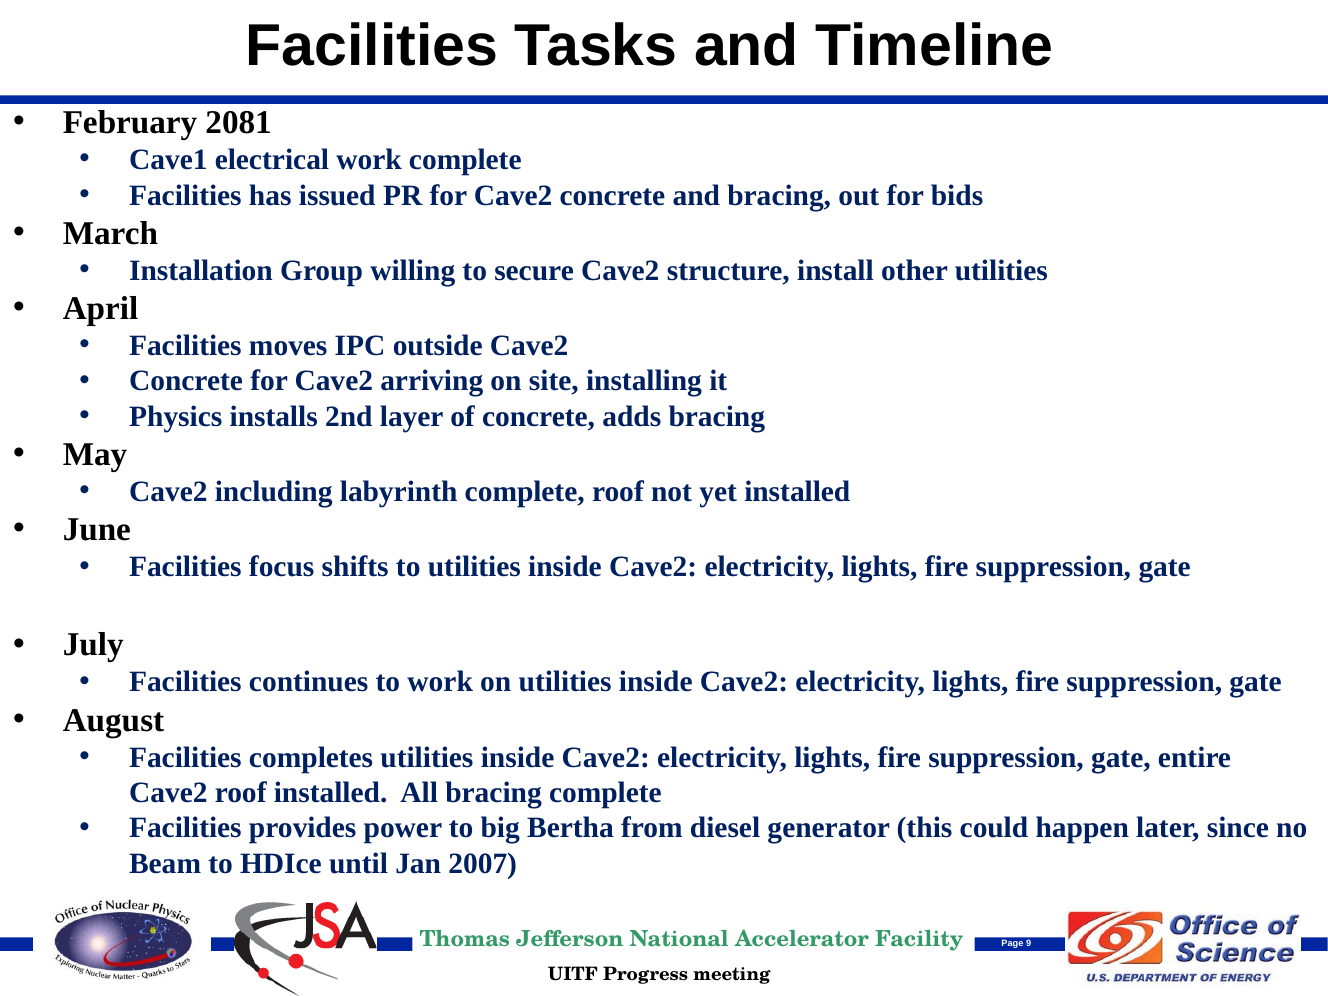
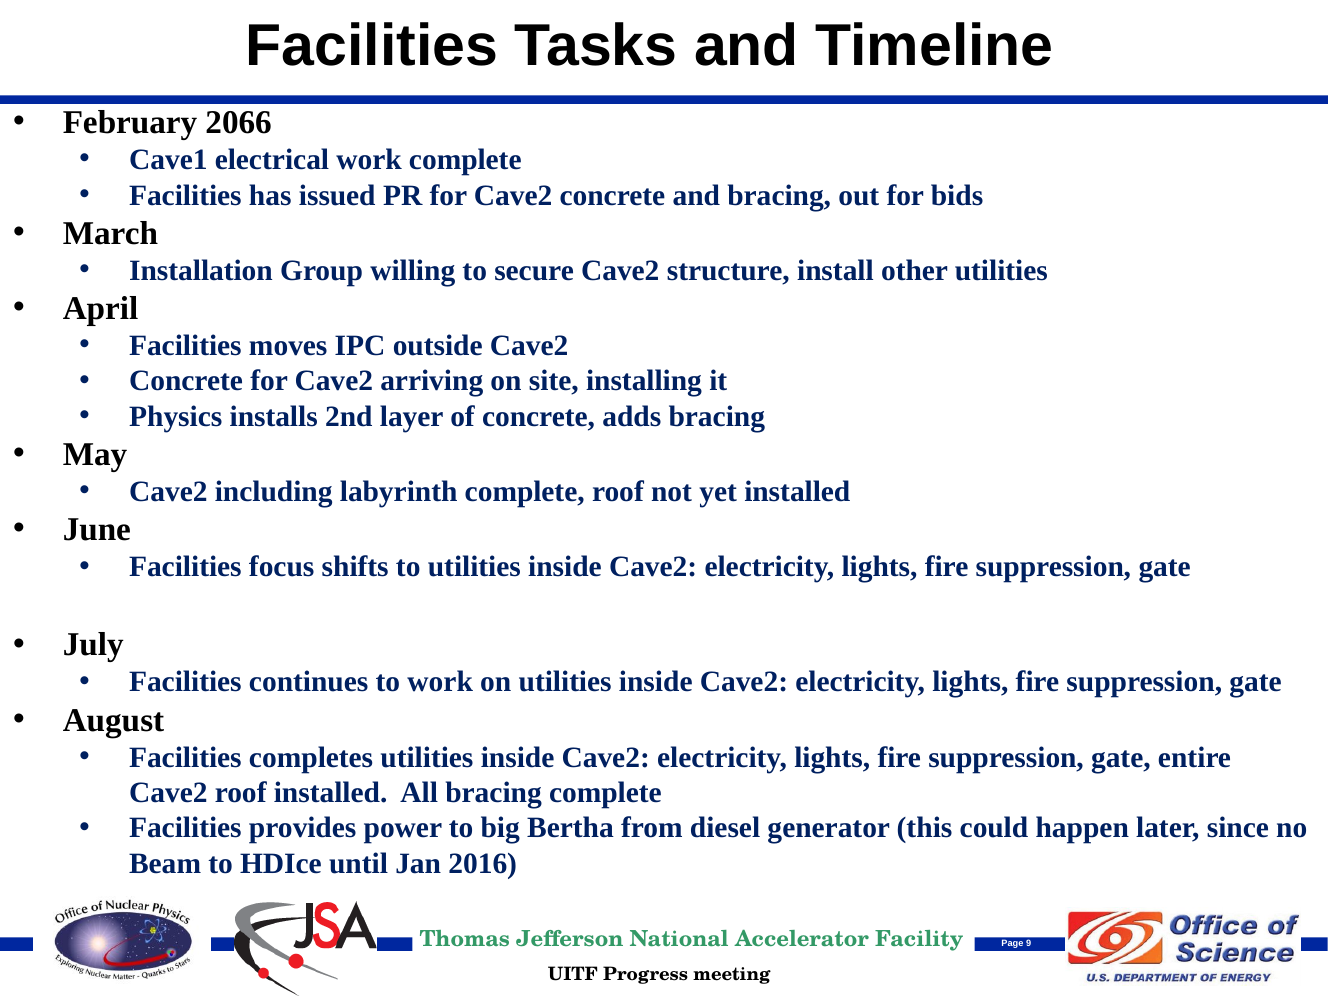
2081: 2081 -> 2066
2007: 2007 -> 2016
